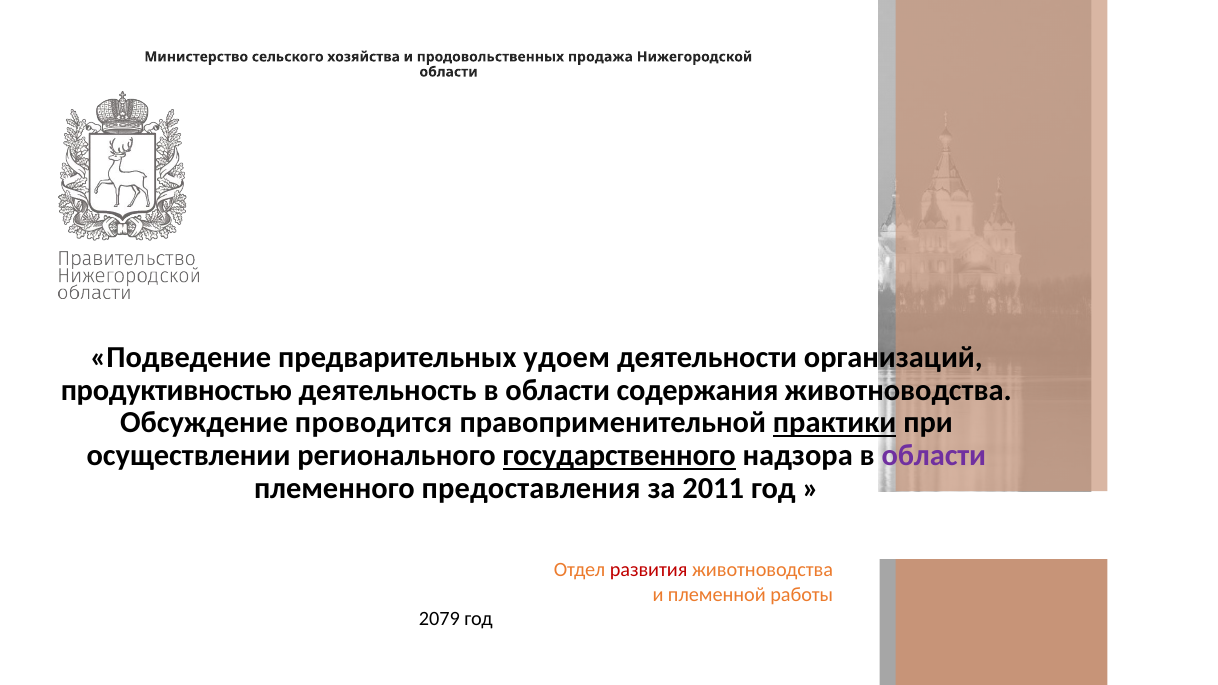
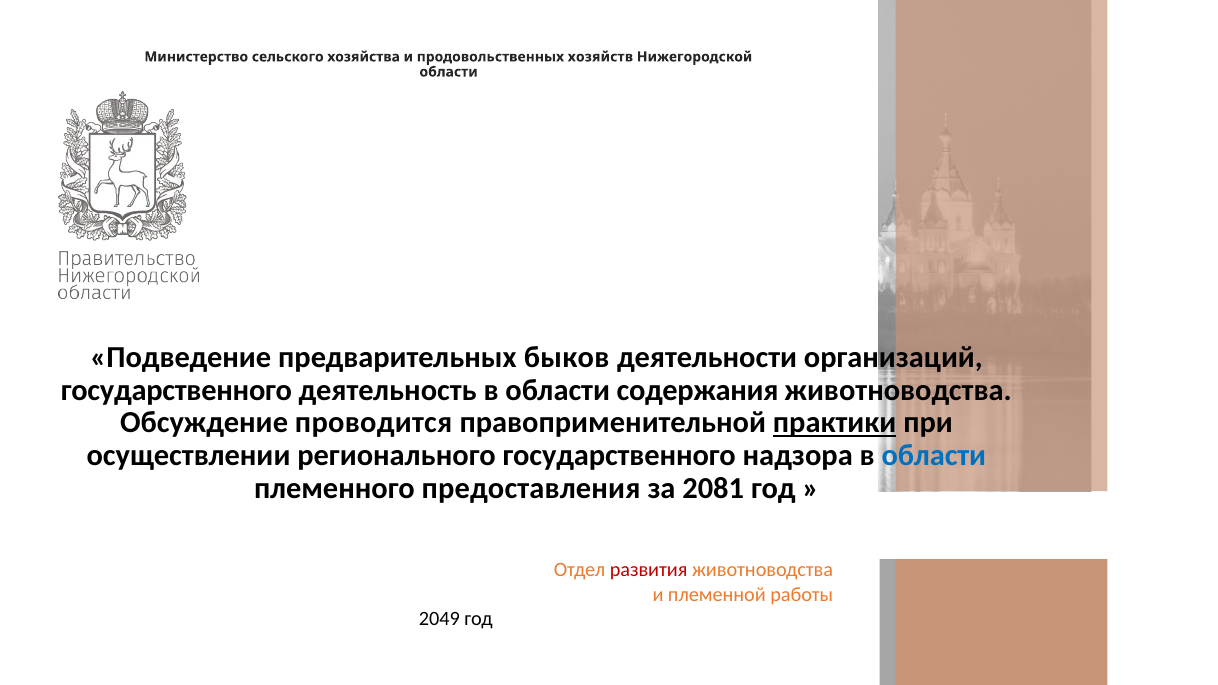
продажа: продажа -> хозяйств
удоем: удоем -> быков
продуктивностью at (176, 390): продуктивностью -> государственного
государственного at (619, 456) underline: present -> none
области at (934, 456) colour: purple -> blue
2011: 2011 -> 2081
2079: 2079 -> 2049
